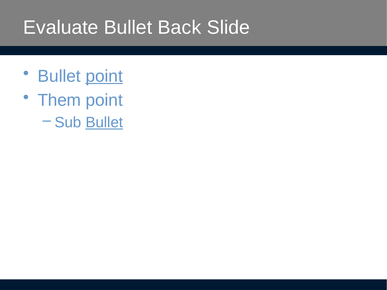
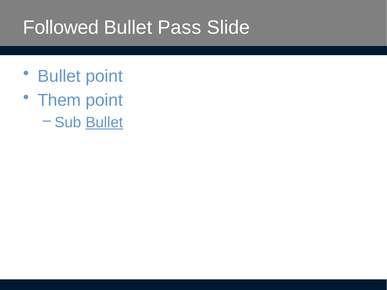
Evaluate: Evaluate -> Followed
Back: Back -> Pass
point at (104, 76) underline: present -> none
